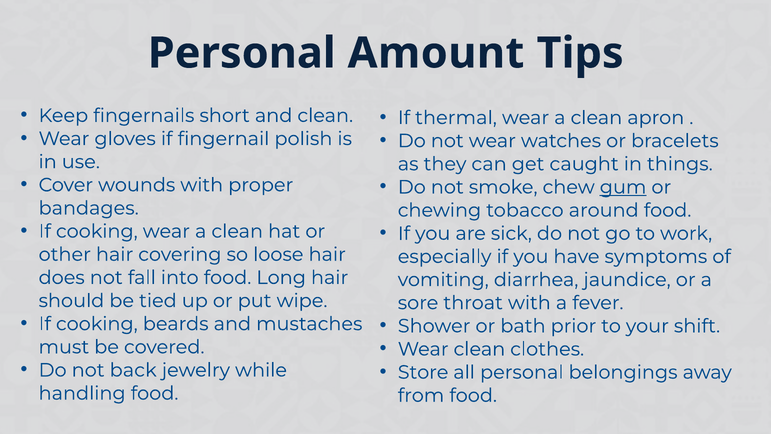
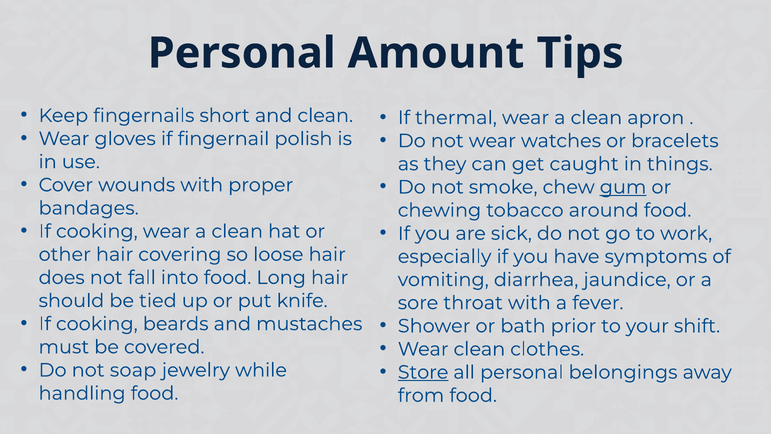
wipe: wipe -> knife
back: back -> soap
Store underline: none -> present
